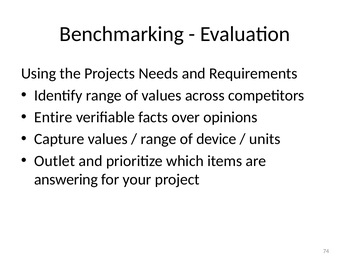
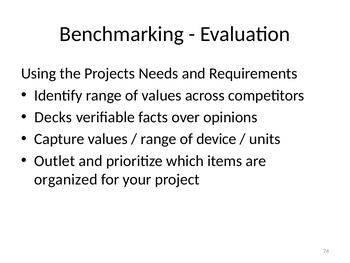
Entire: Entire -> Decks
answering: answering -> organized
